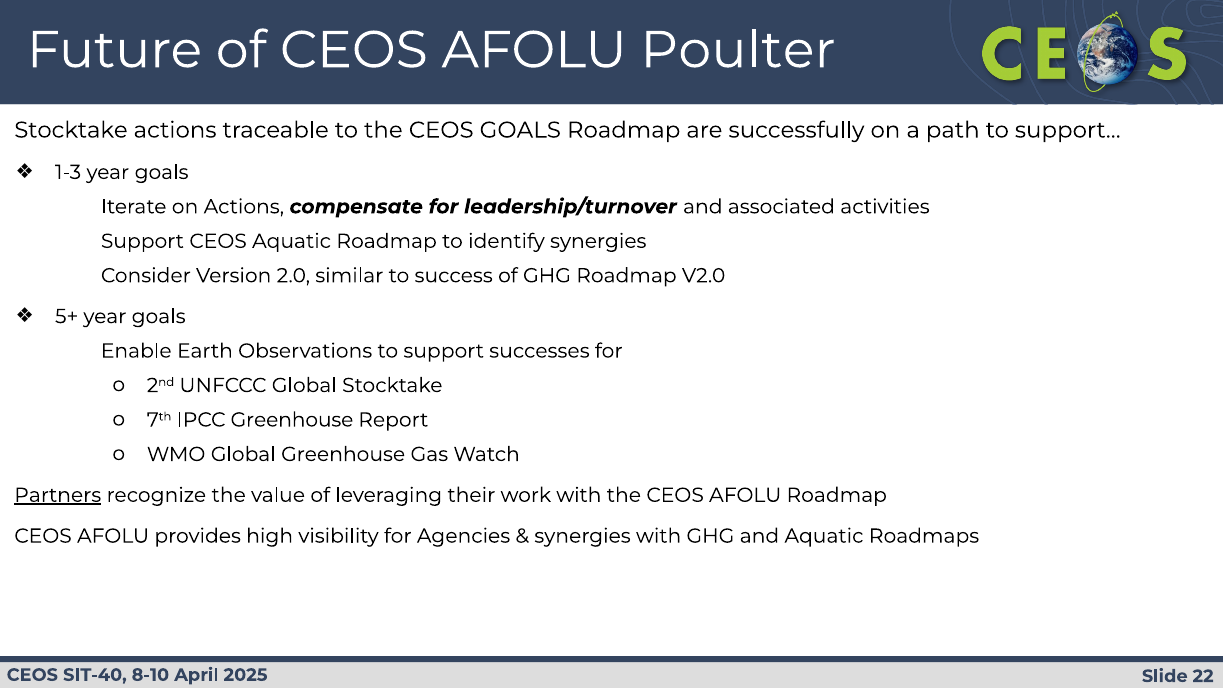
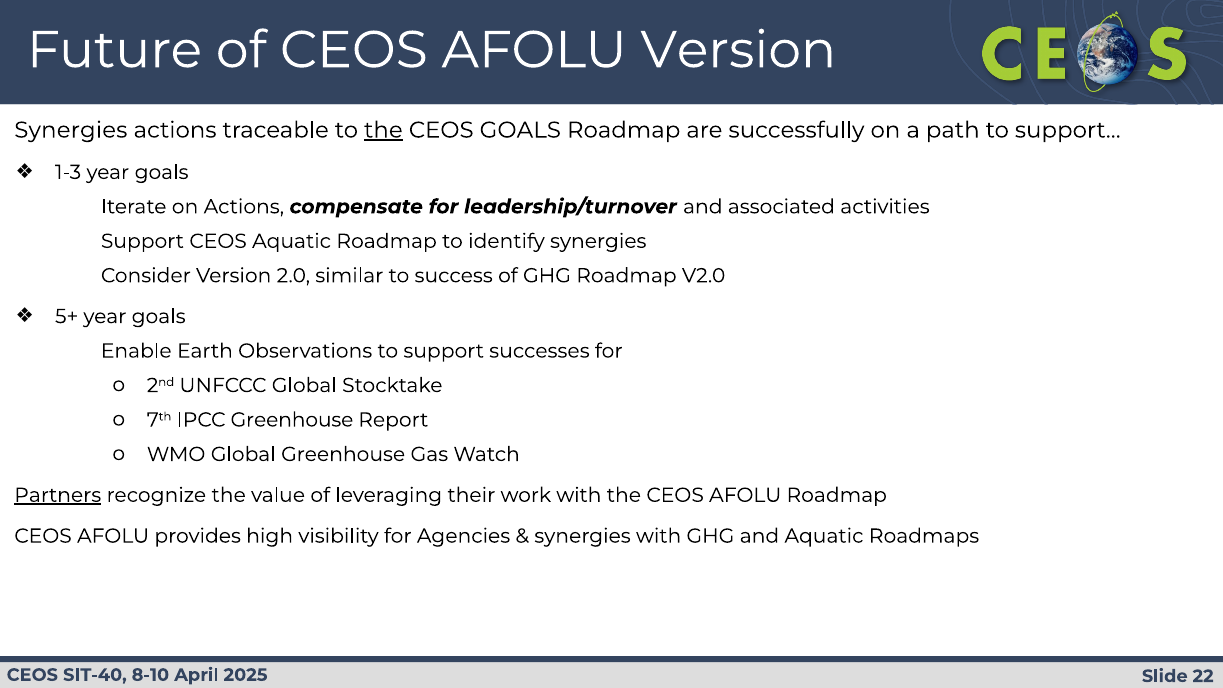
AFOLU Poulter: Poulter -> Version
Stocktake at (71, 130): Stocktake -> Synergies
the at (383, 130) underline: none -> present
